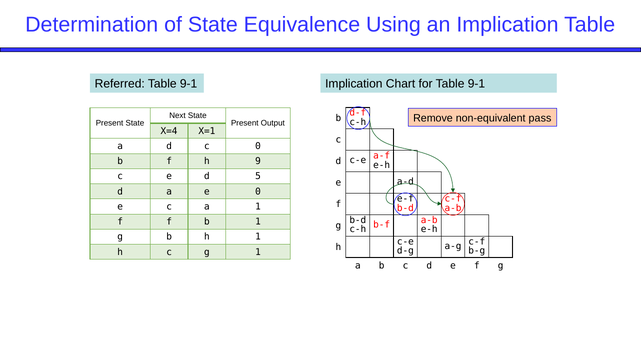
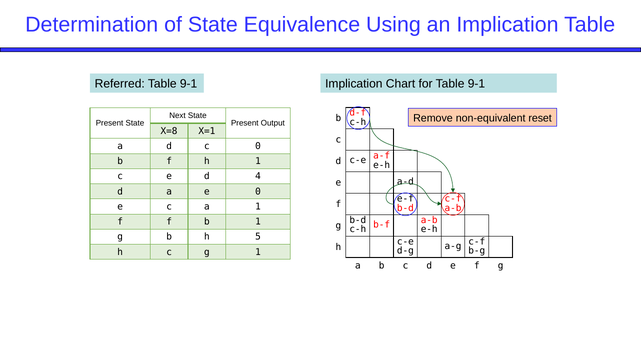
pass: pass -> reset
X=4: X=4 -> X=8
h 9: 9 -> 1
5: 5 -> 4
h 1: 1 -> 5
